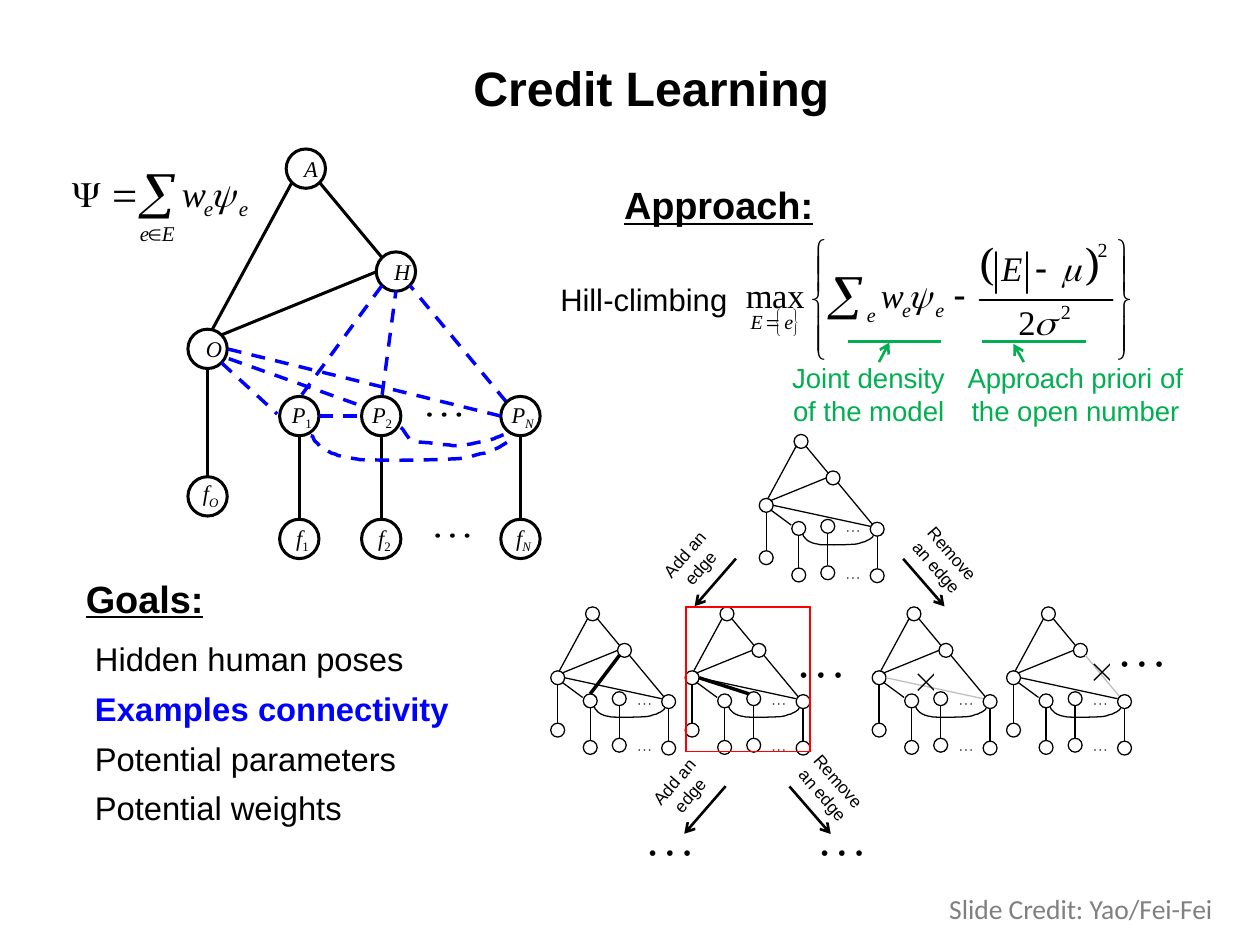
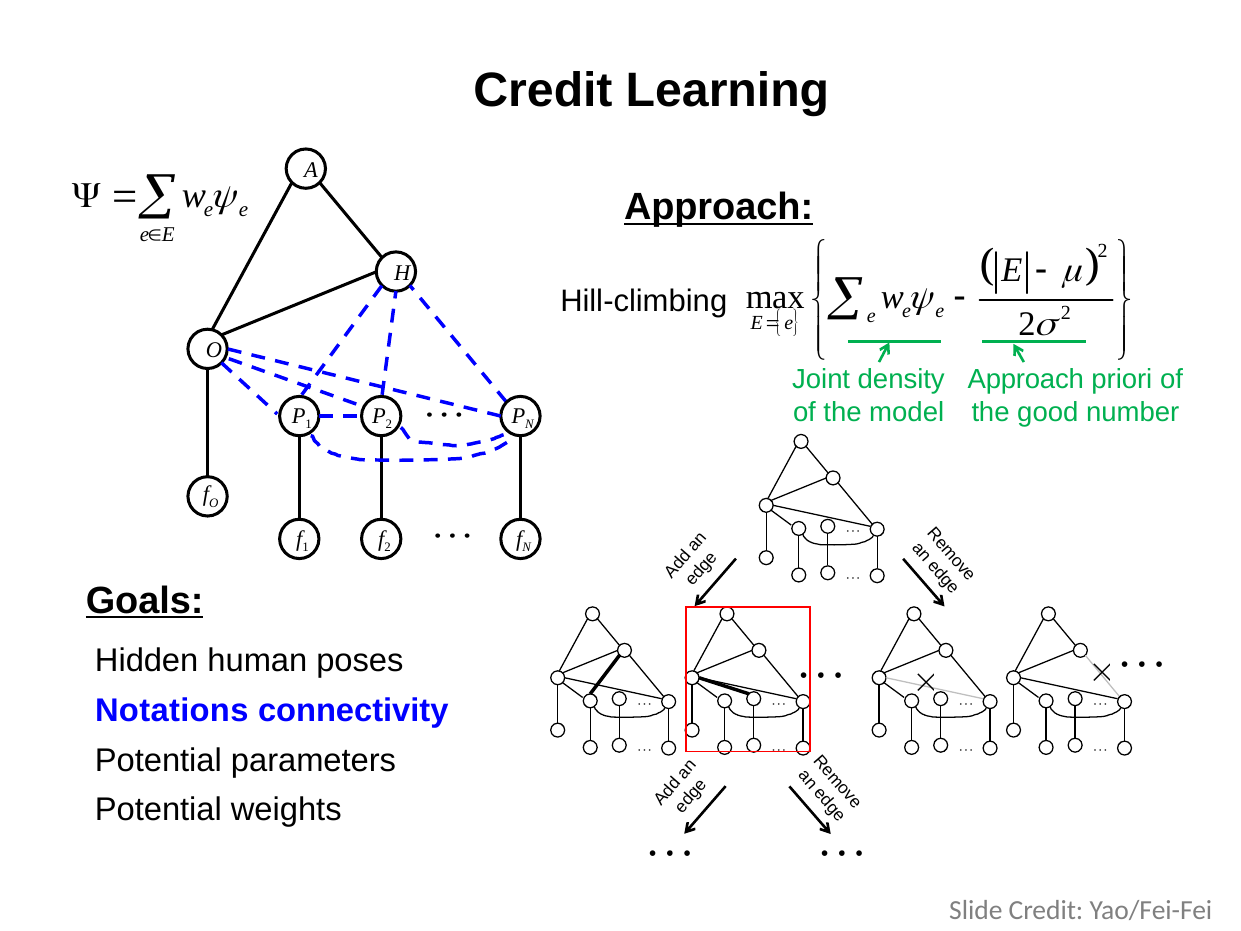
open: open -> good
Examples: Examples -> Notations
